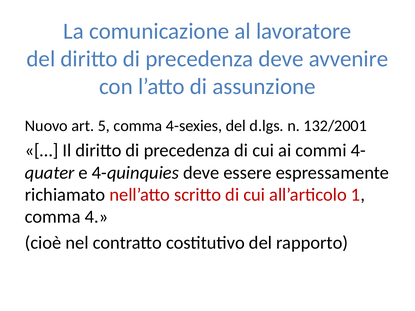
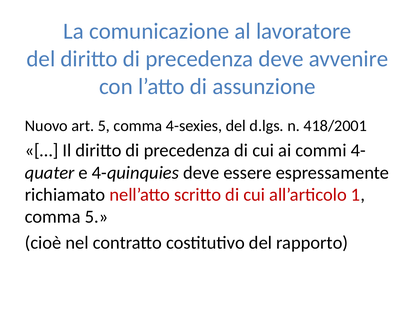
132/2001: 132/2001 -> 418/2001
comma 4: 4 -> 5
